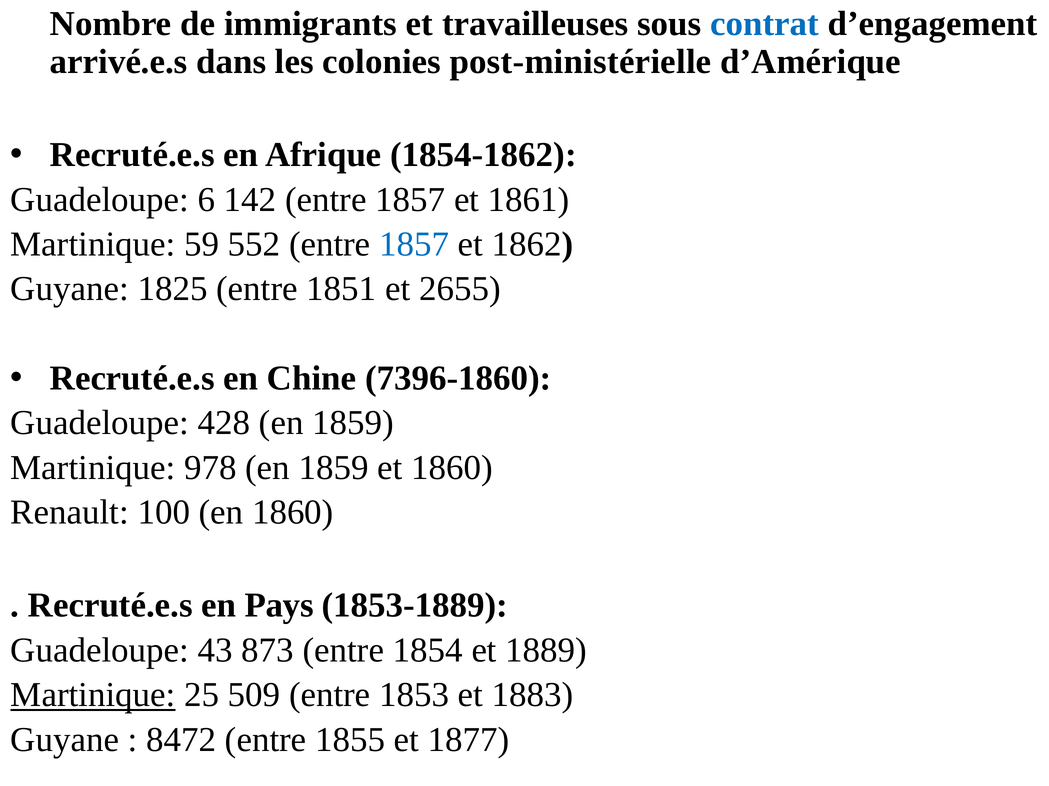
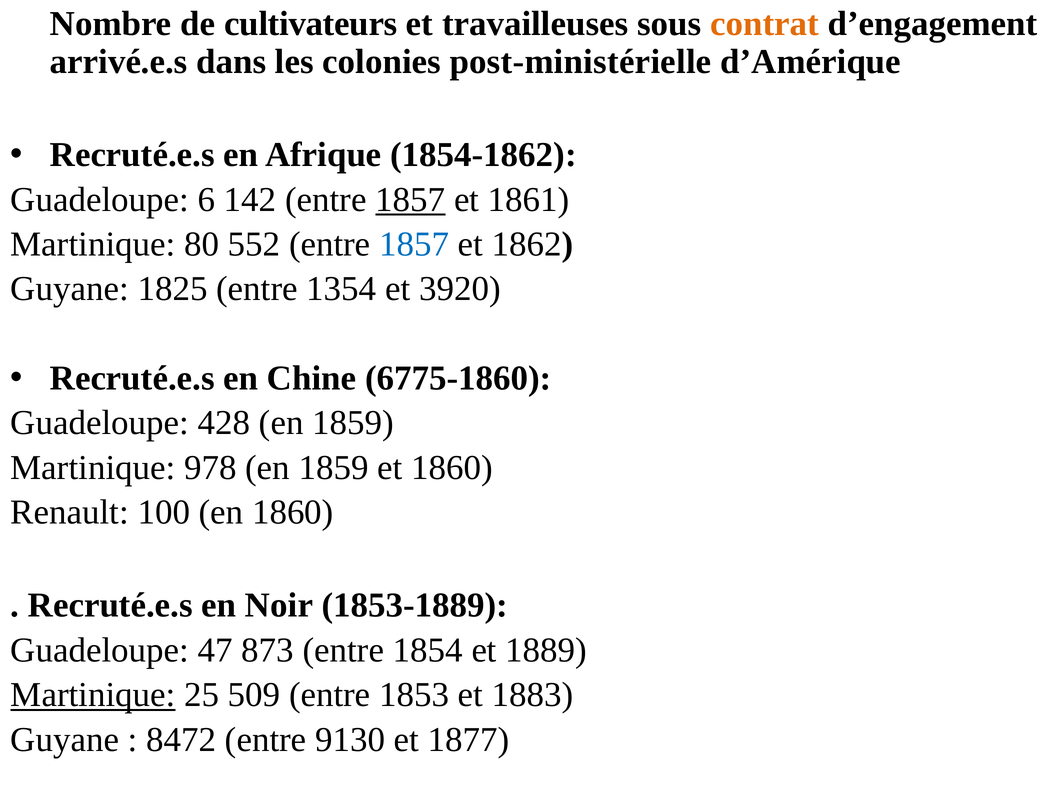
immigrants: immigrants -> cultivateurs
contrat colour: blue -> orange
1857 at (410, 200) underline: none -> present
59: 59 -> 80
1851: 1851 -> 1354
2655: 2655 -> 3920
7396-1860: 7396-1860 -> 6775-1860
Pays: Pays -> Noir
43: 43 -> 47
1855: 1855 -> 9130
